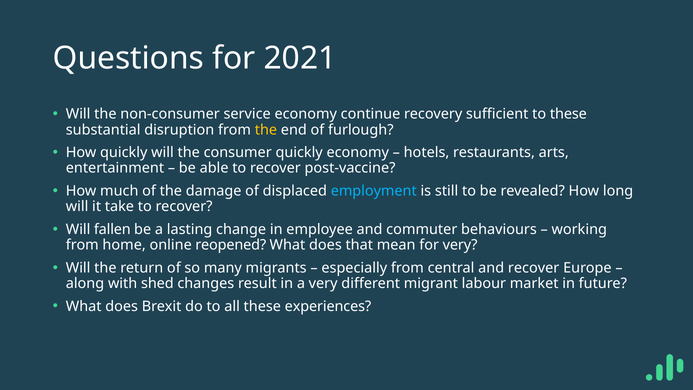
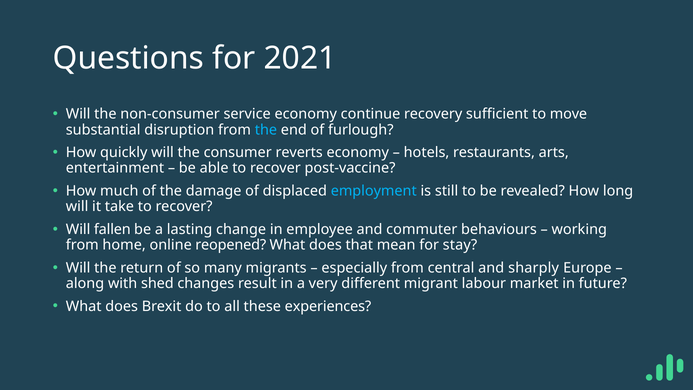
to these: these -> move
the at (266, 130) colour: yellow -> light blue
consumer quickly: quickly -> reverts
for very: very -> stay
and recover: recover -> sharply
